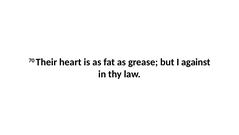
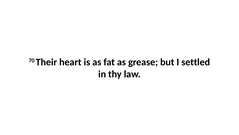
against: against -> settled
